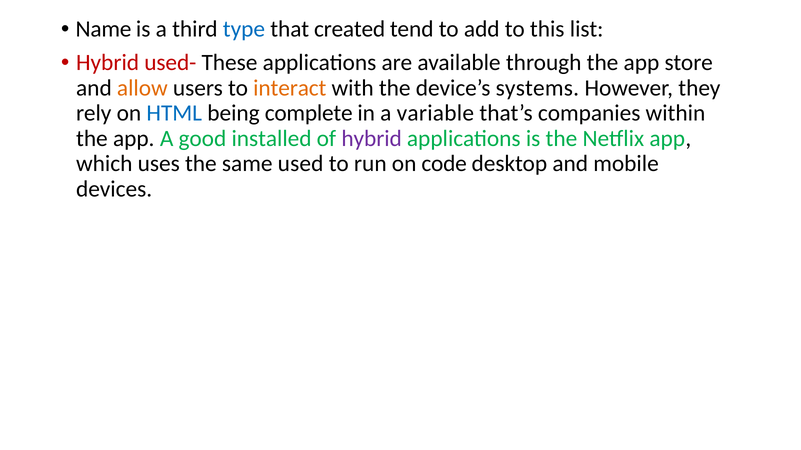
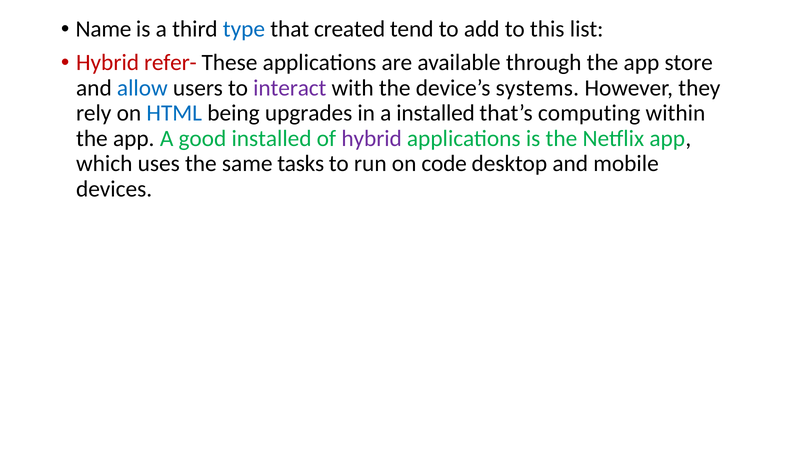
used-: used- -> refer-
allow colour: orange -> blue
interact colour: orange -> purple
complete: complete -> upgrades
a variable: variable -> installed
companies: companies -> computing
used: used -> tasks
